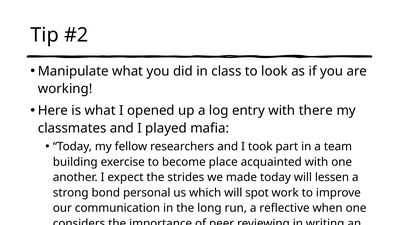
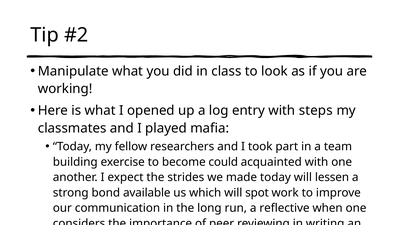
there: there -> steps
place: place -> could
personal: personal -> available
